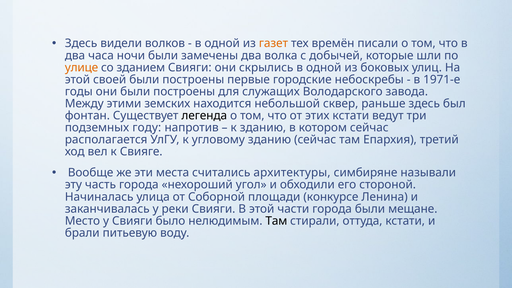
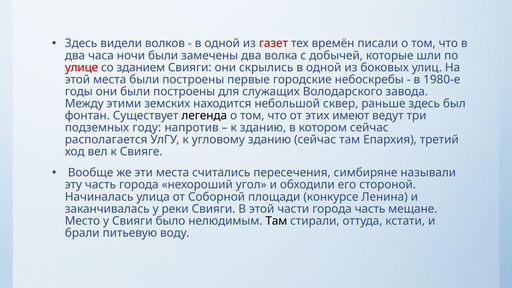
газет colour: orange -> red
улице colour: orange -> red
этой своей: своей -> места
1971-е: 1971-е -> 1980-е
этих кстати: кстати -> имеют
архитектуры: архитектуры -> пересечения
города были: были -> часть
